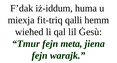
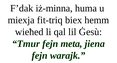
iż-iddum: iż-iddum -> iż-minna
qalli: qalli -> biex
